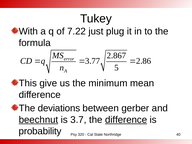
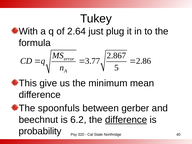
7.22: 7.22 -> 2.64
deviations: deviations -> spoonfuls
beechnut underline: present -> none
3.7: 3.7 -> 6.2
